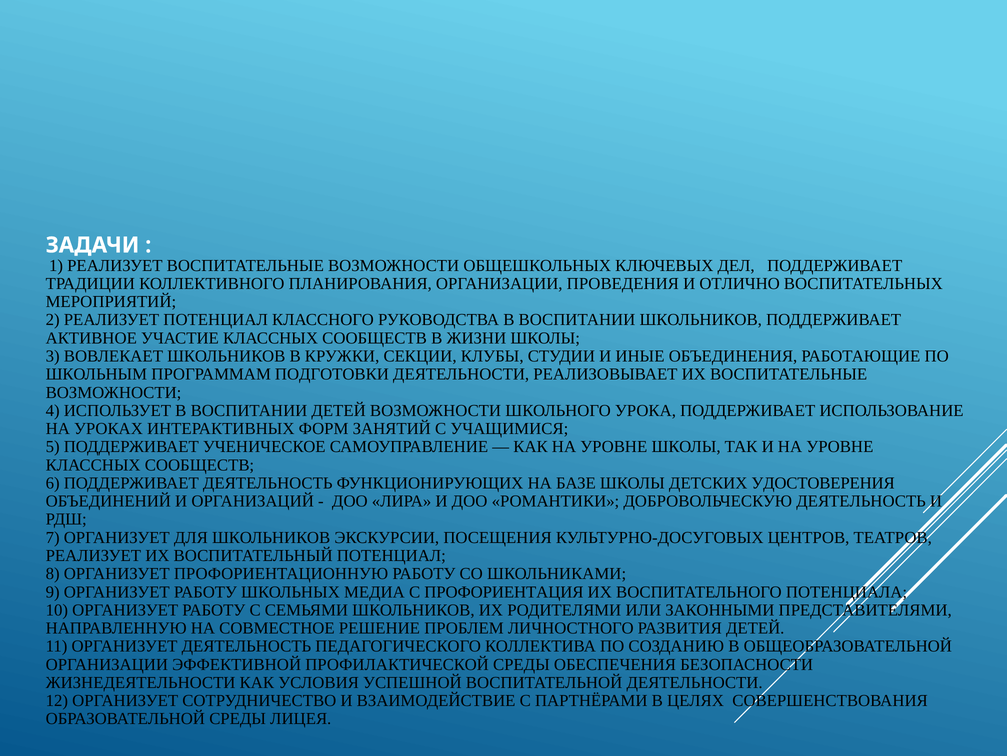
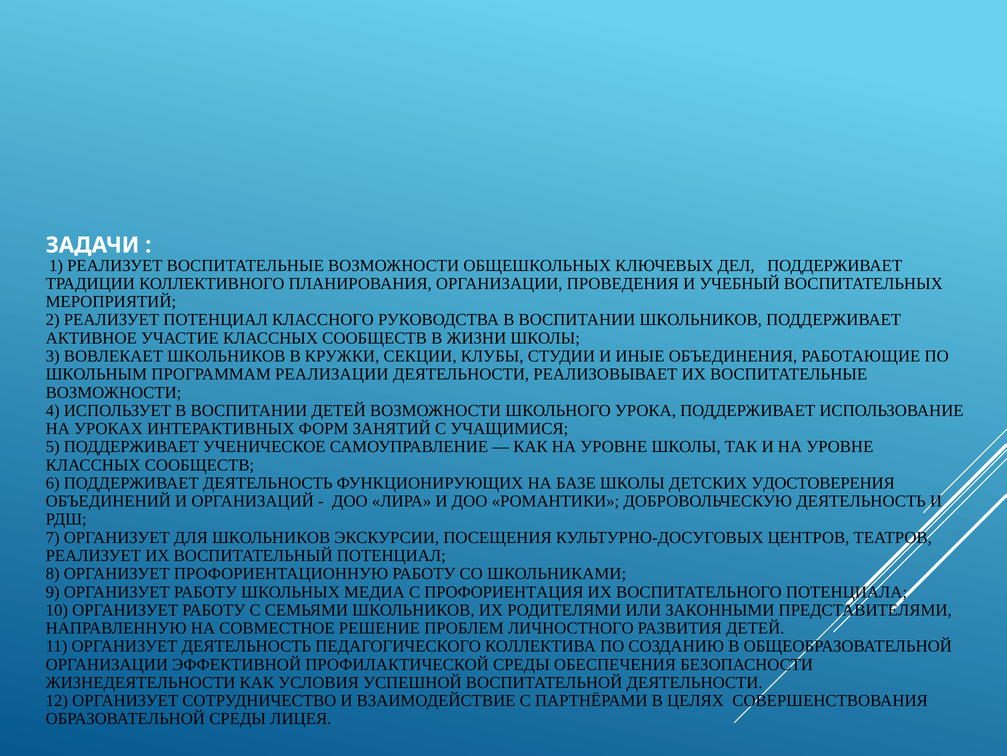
ОТЛИЧНО: ОТЛИЧНО -> УЧЕБНЫЙ
ПОДГОТОВКИ: ПОДГОТОВКИ -> РЕАЛИЗАЦИИ
